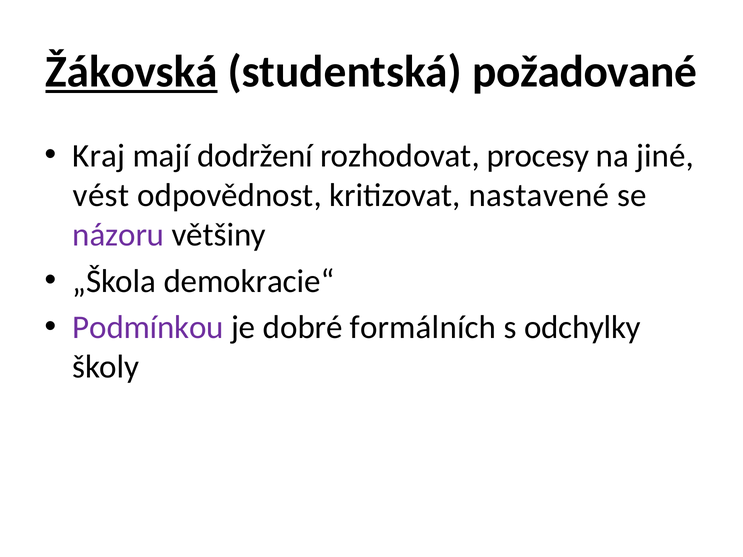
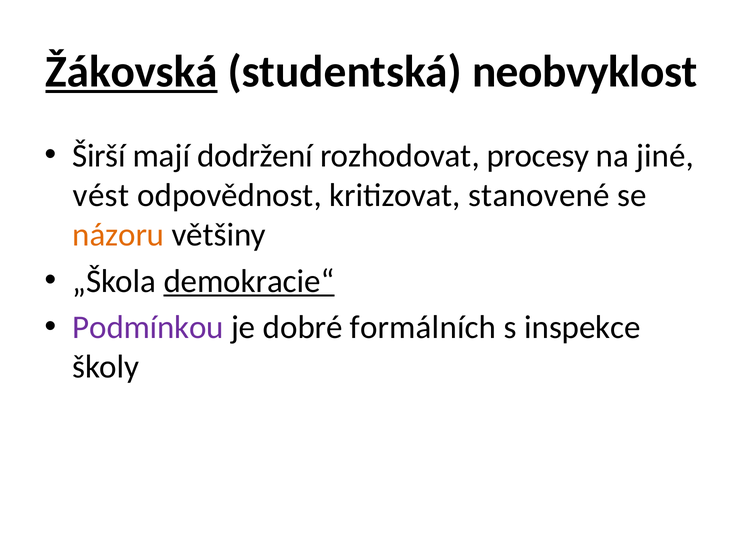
požadované: požadované -> neobvyklost
Kraj: Kraj -> Širší
nastavené: nastavené -> stanovené
názoru colour: purple -> orange
demokracie“ underline: none -> present
odchylky: odchylky -> inspekce
